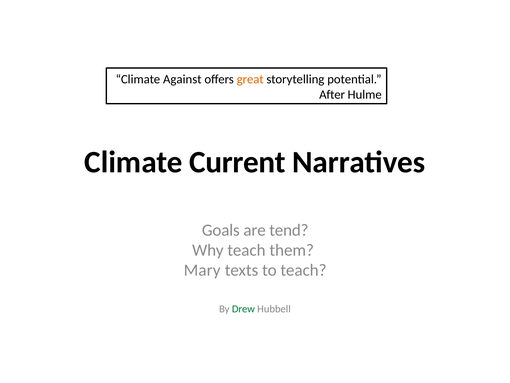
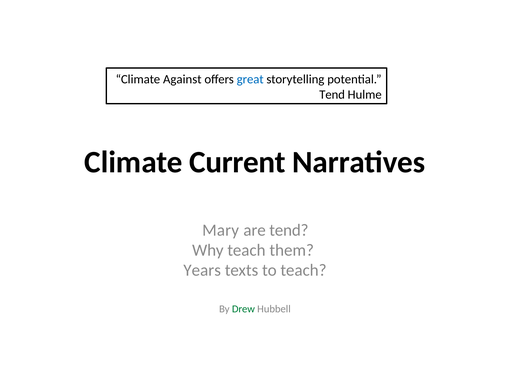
great colour: orange -> blue
After at (332, 94): After -> Tend
Goals: Goals -> Mary
Mary: Mary -> Years
